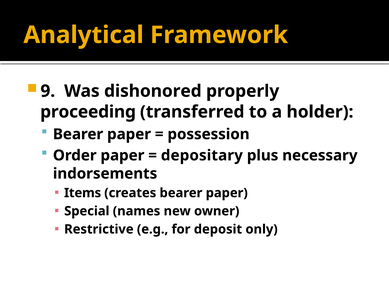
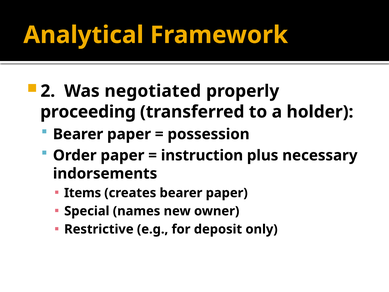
9: 9 -> 2
dishonored: dishonored -> negotiated
depositary: depositary -> instruction
